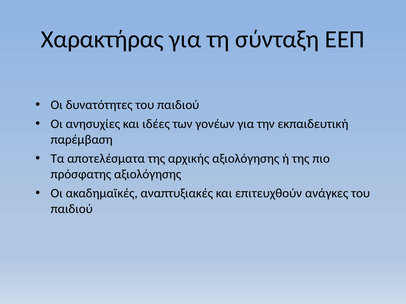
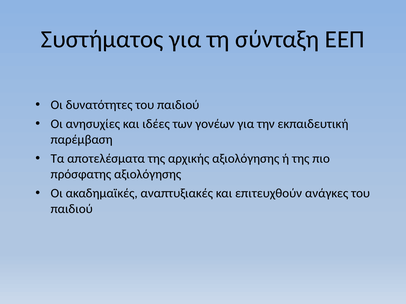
Χαρακτήρας: Χαρακτήρας -> Συστήματος
